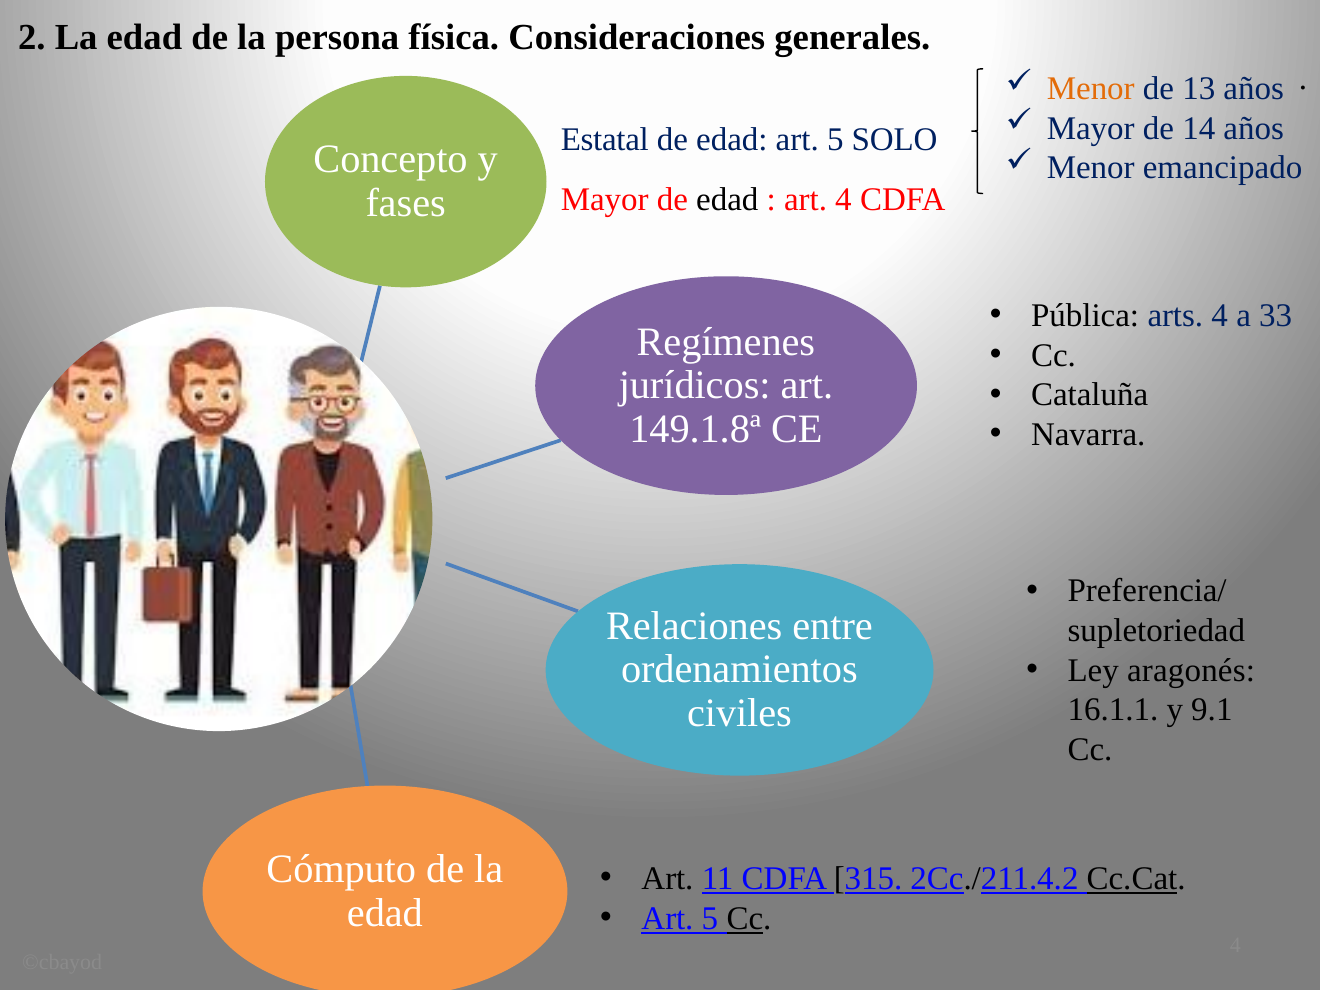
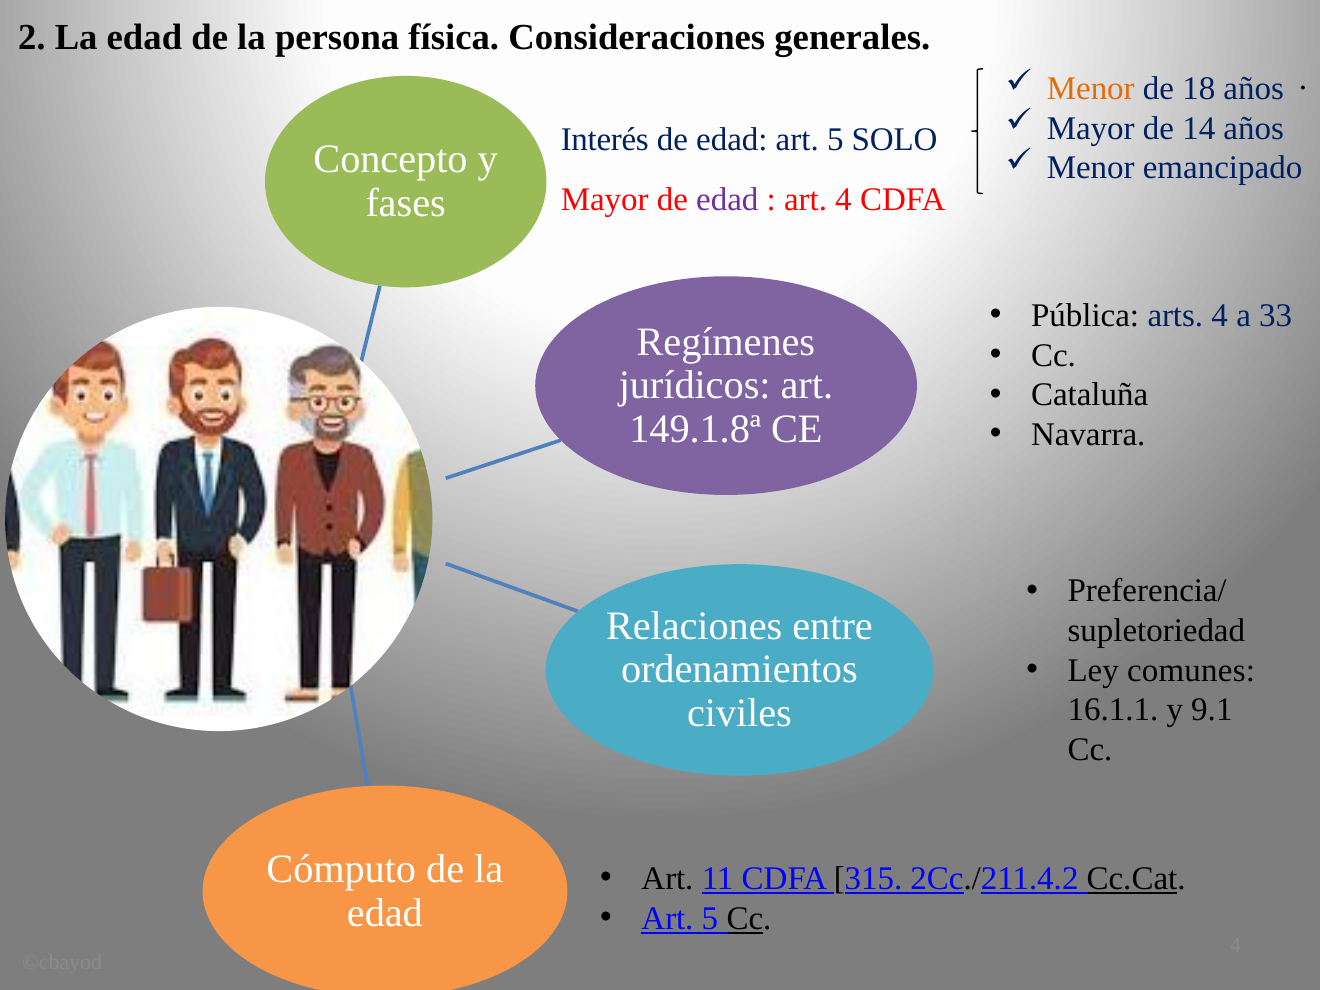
13: 13 -> 18
Estatal: Estatal -> Interés
edad at (727, 199) colour: black -> purple
aragonés: aragonés -> comunes
